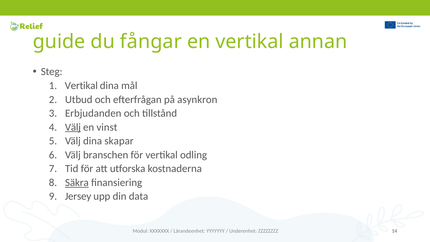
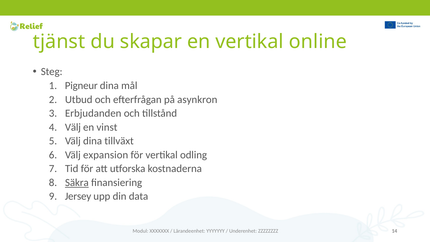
guide: guide -> tjänst
fångar: fångar -> skapar
annan: annan -> online
Vertikal at (81, 86): Vertikal -> Pigneur
Välj at (73, 127) underline: present -> none
skapar: skapar -> tillväxt
branschen: branschen -> expansion
